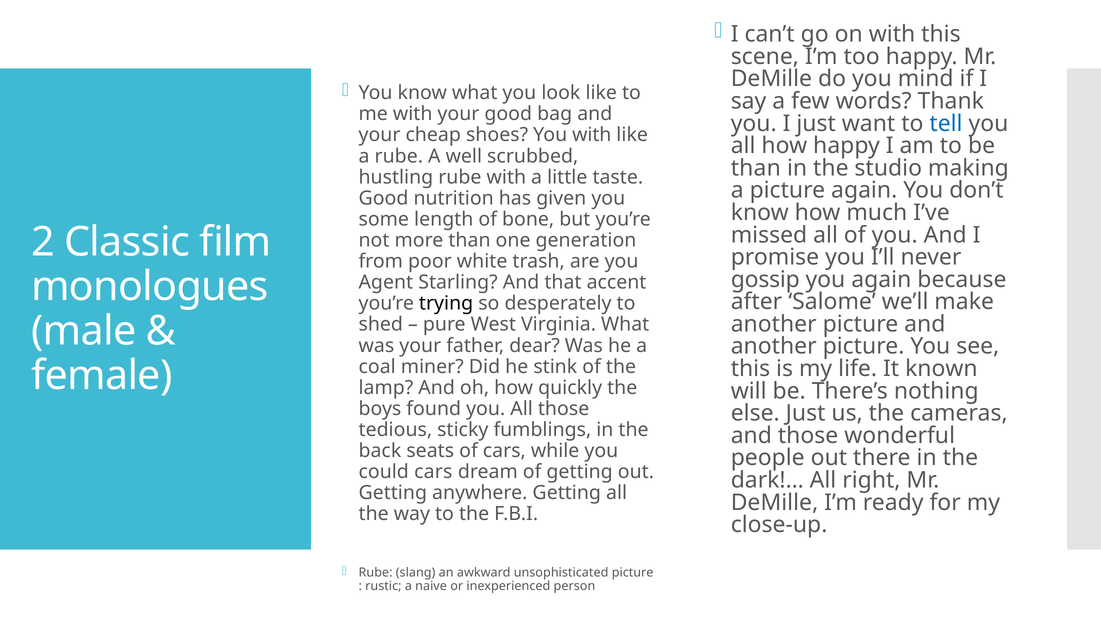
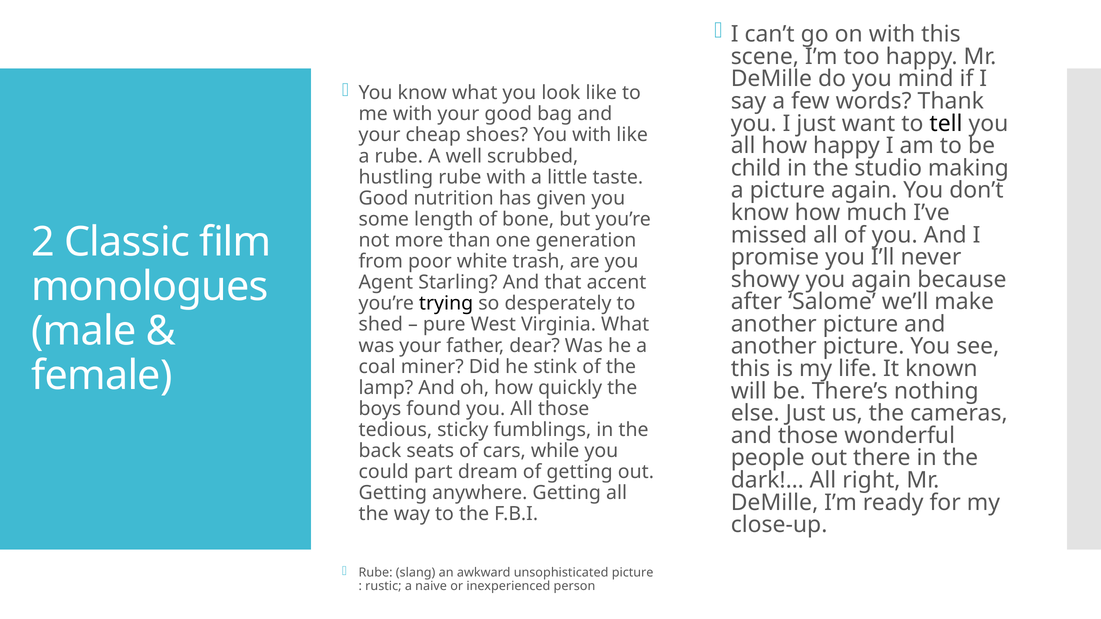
tell colour: blue -> black
than at (756, 168): than -> child
gossip: gossip -> showy
could cars: cars -> part
